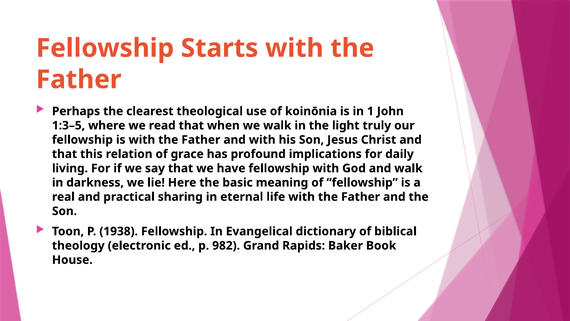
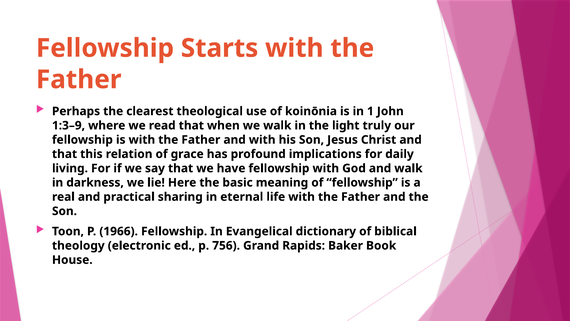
1:3–5: 1:3–5 -> 1:3–9
1938: 1938 -> 1966
982: 982 -> 756
